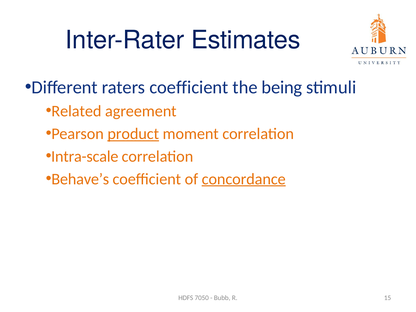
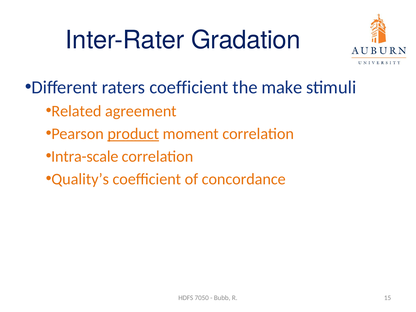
Estimates: Estimates -> Gradation
being: being -> make
Behave’s: Behave’s -> Quality’s
concordance underline: present -> none
